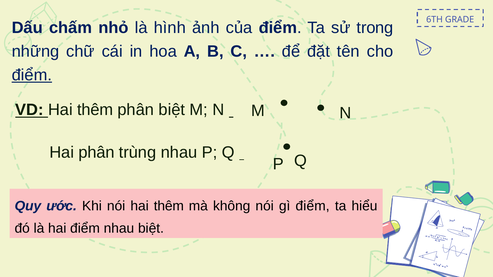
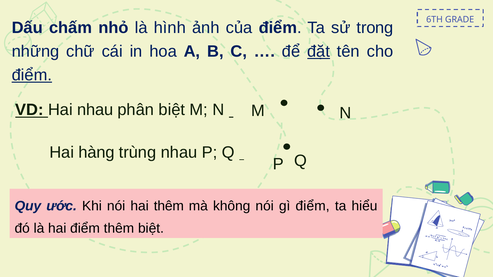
đặt underline: none -> present
VD Hai thêm: thêm -> nhau
Hai phân: phân -> hàng
điểm nhau: nhau -> thêm
